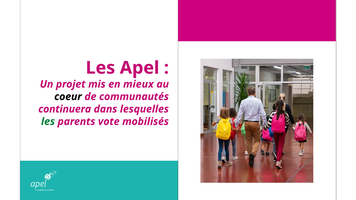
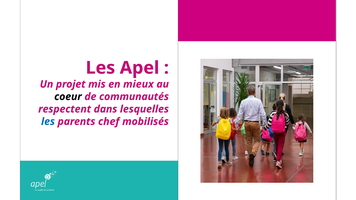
continuera: continuera -> respectent
les at (48, 122) colour: green -> blue
vote: vote -> chef
